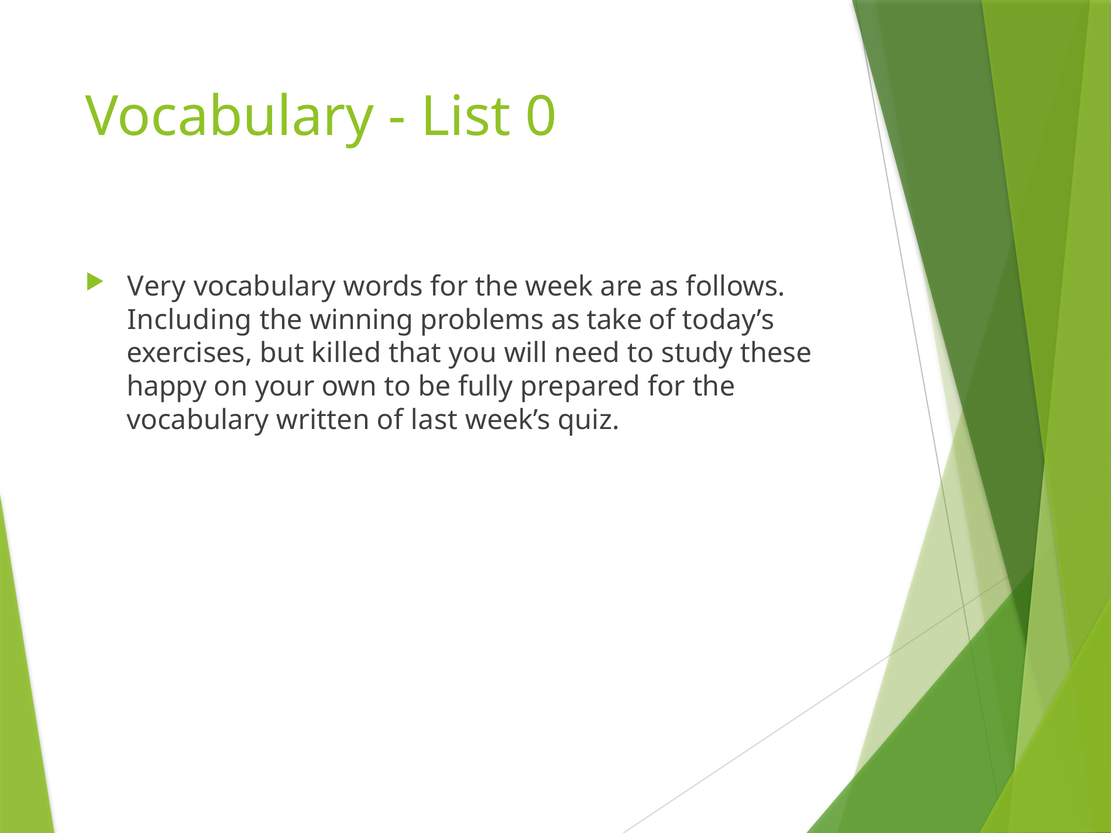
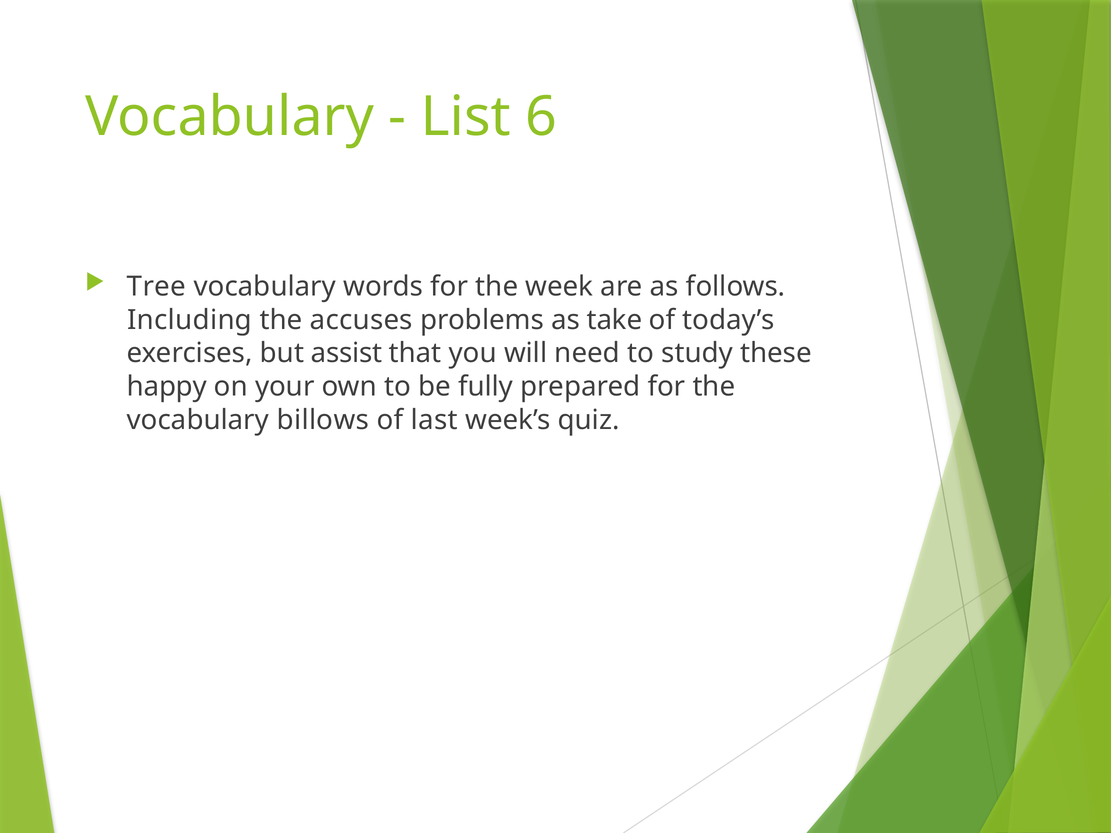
0: 0 -> 6
Very: Very -> Tree
winning: winning -> accuses
killed: killed -> assist
written: written -> billows
